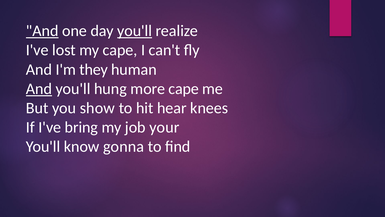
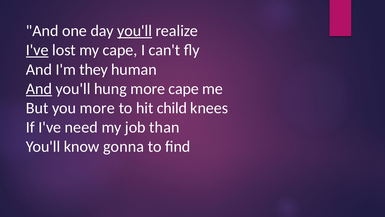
And at (42, 31) underline: present -> none
I've at (37, 50) underline: none -> present
you show: show -> more
hear: hear -> child
bring: bring -> need
your: your -> than
